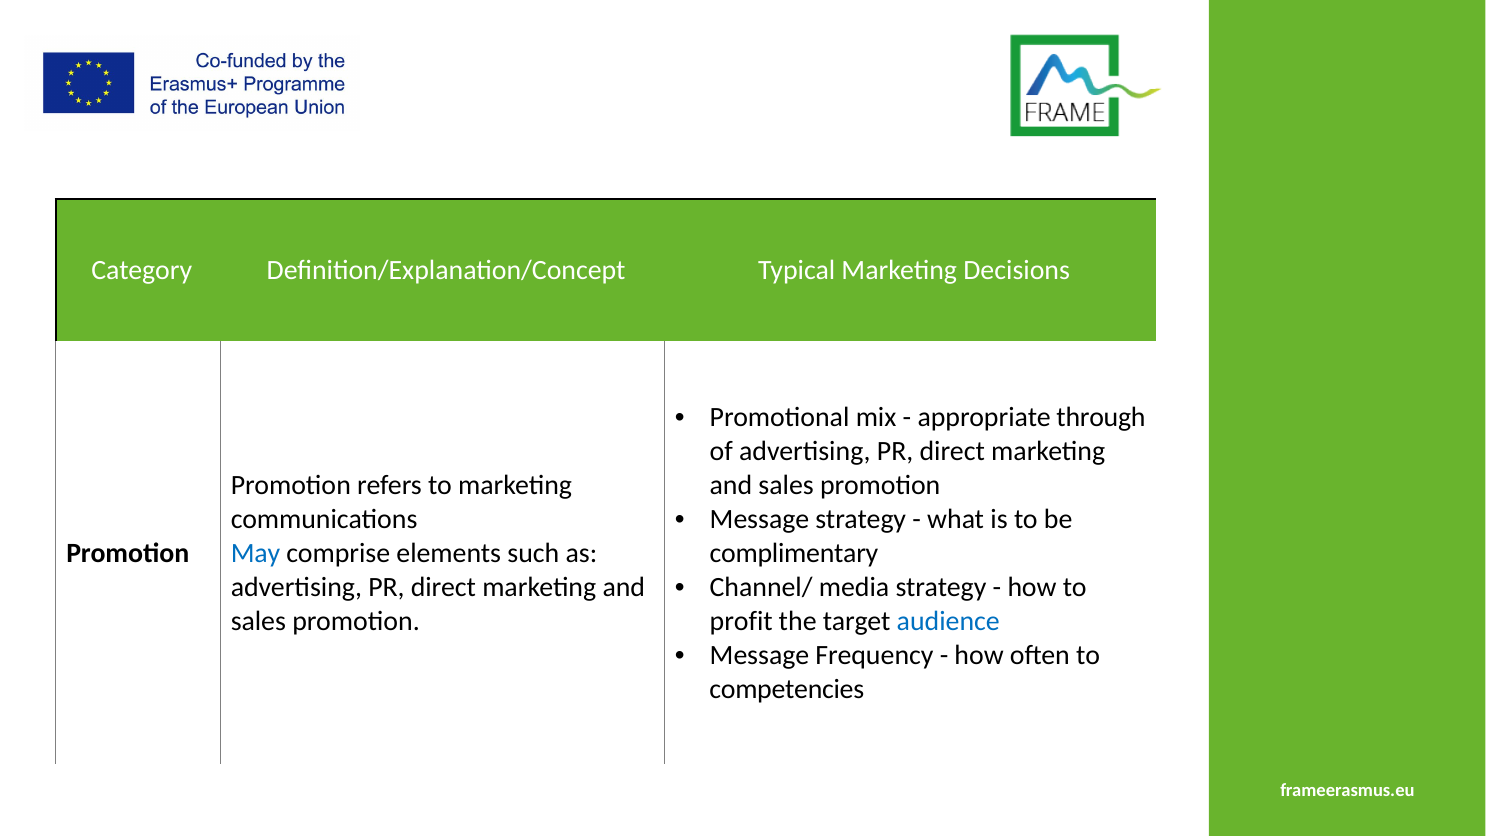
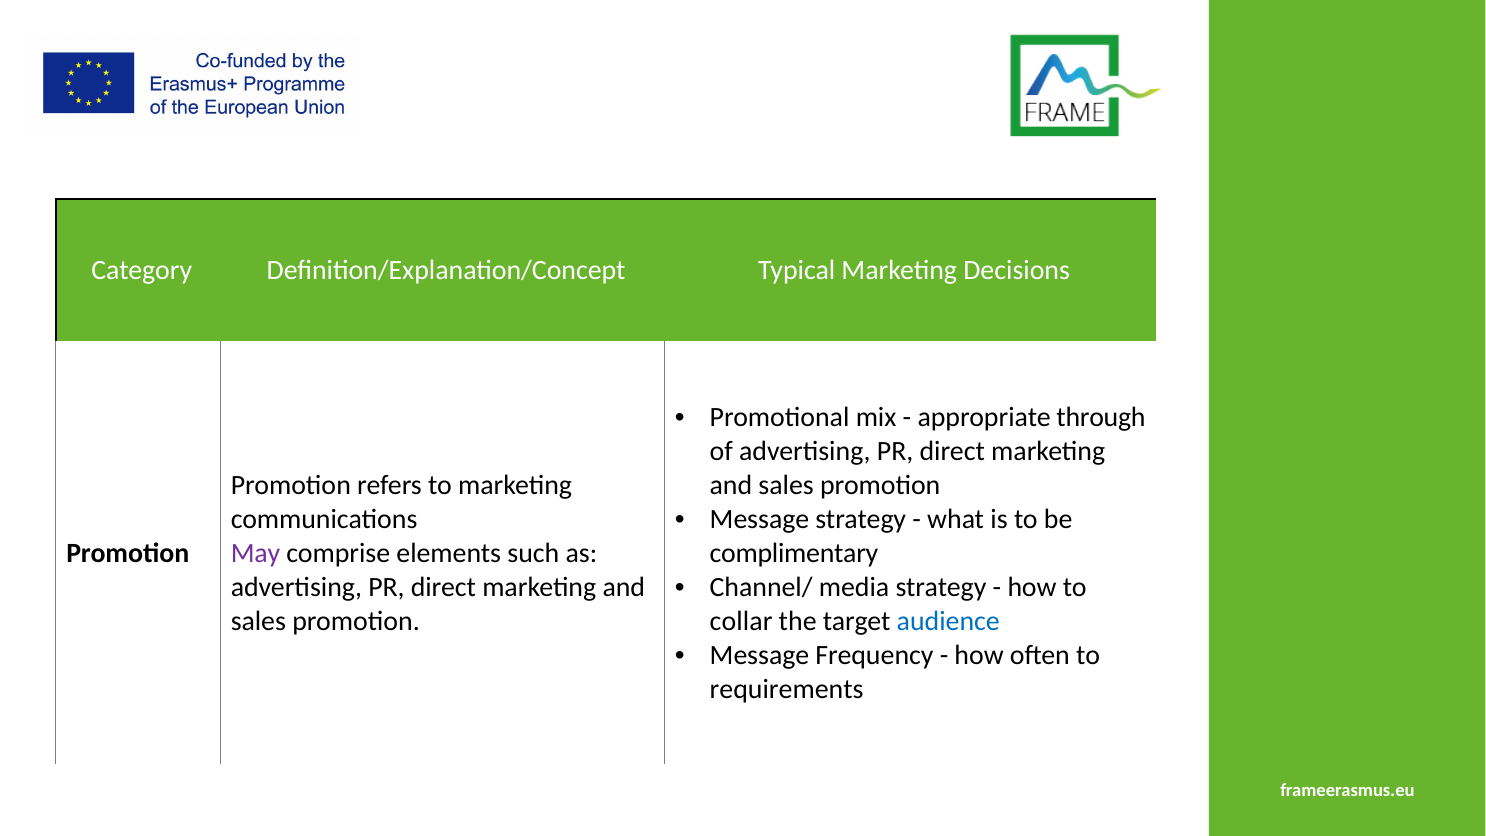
May colour: blue -> purple
profit: profit -> collar
competencies: competencies -> requirements
